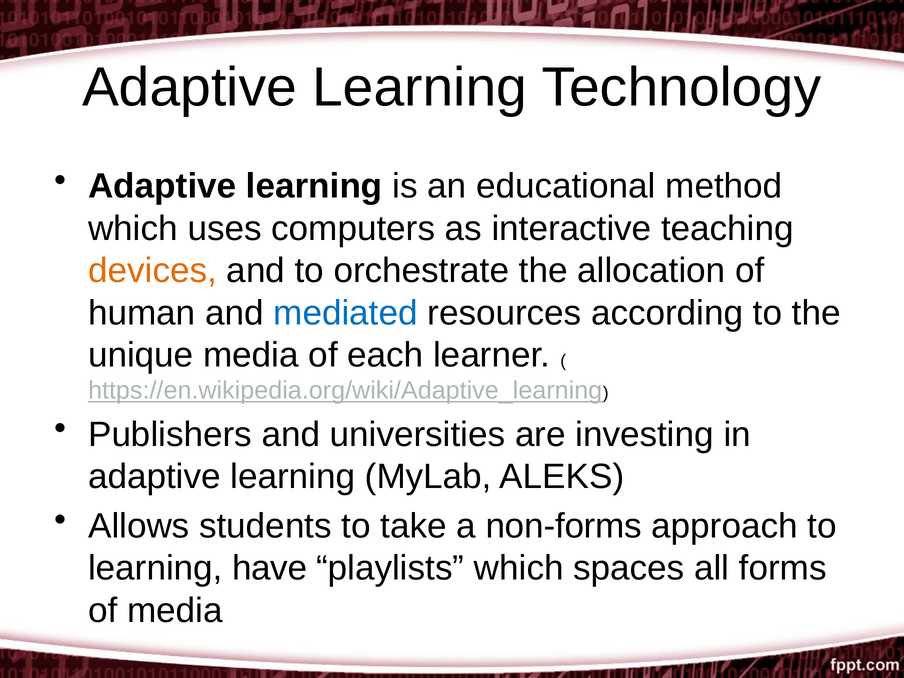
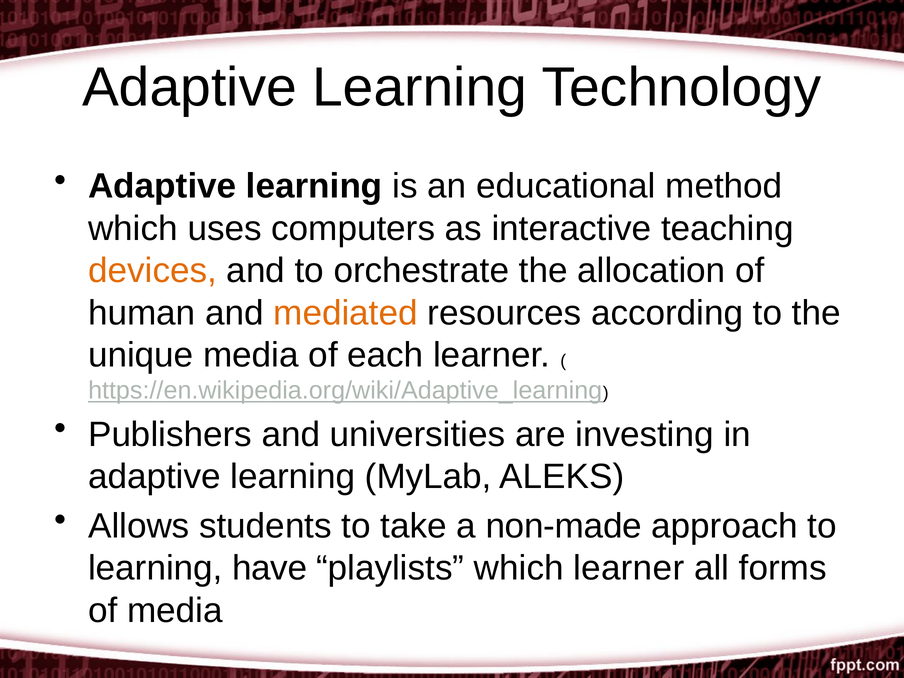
mediated colour: blue -> orange
non-forms: non-forms -> non-made
which spaces: spaces -> learner
